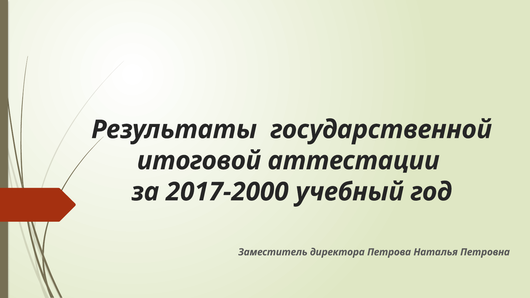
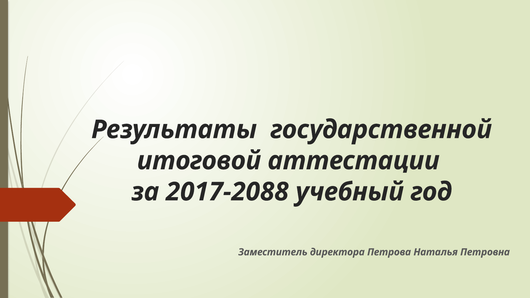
2017-2000: 2017-2000 -> 2017-2088
